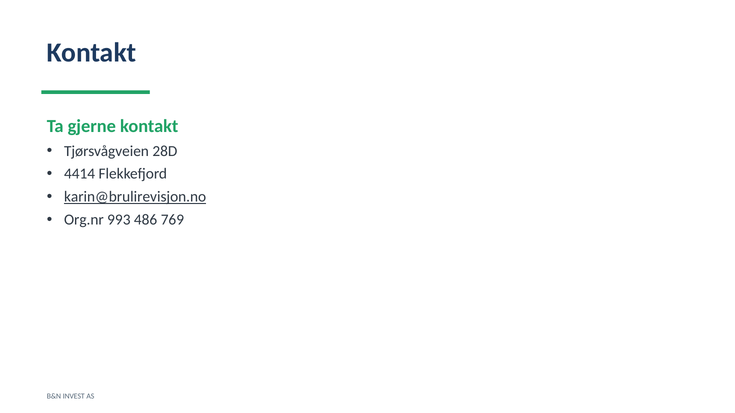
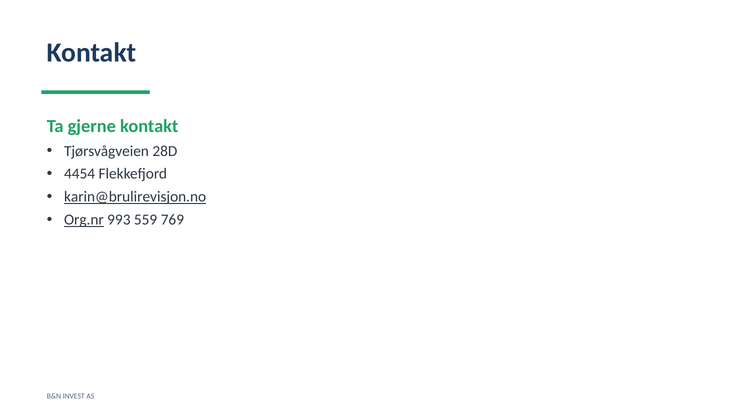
4414: 4414 -> 4454
Org.nr underline: none -> present
486: 486 -> 559
